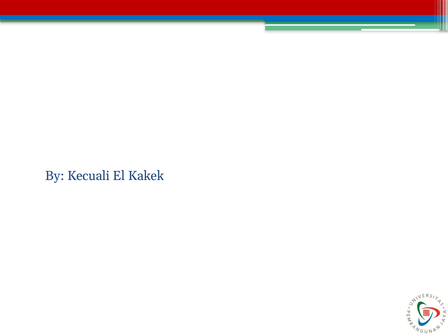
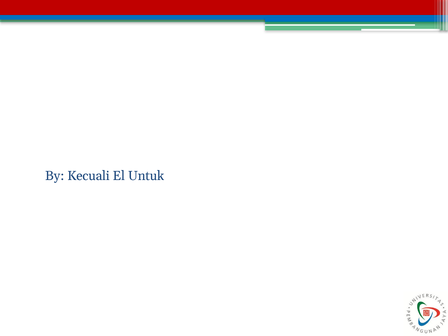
Kakek: Kakek -> Untuk
